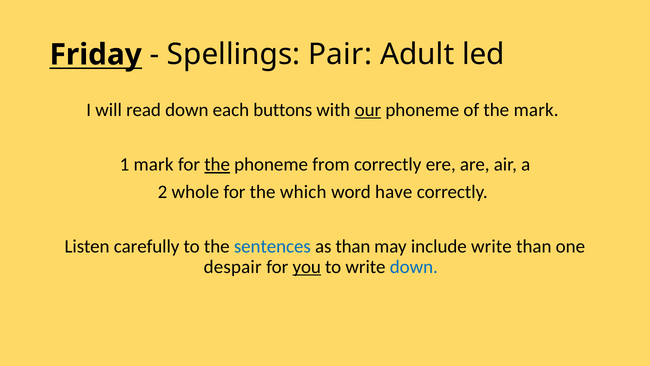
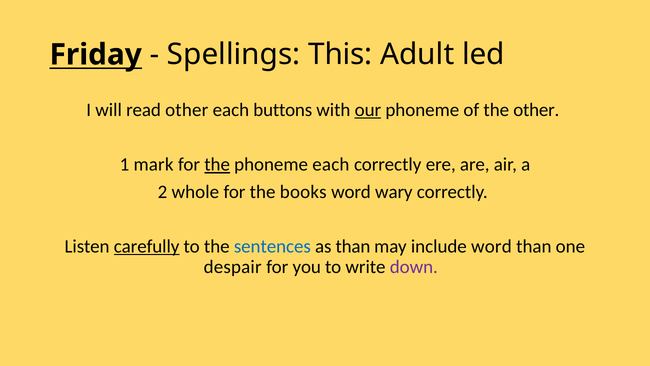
Pair: Pair -> This
read down: down -> other
the mark: mark -> other
phoneme from: from -> each
which: which -> books
have: have -> wary
carefully underline: none -> present
include write: write -> word
you underline: present -> none
down at (414, 267) colour: blue -> purple
